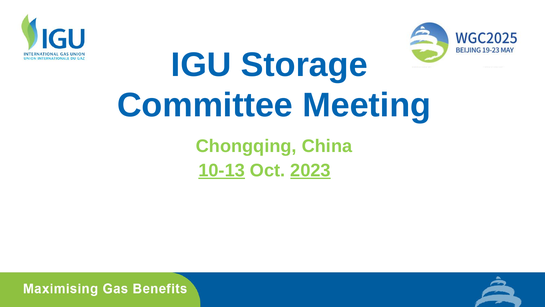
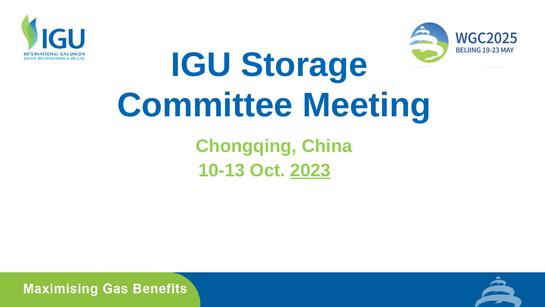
10-13 underline: present -> none
